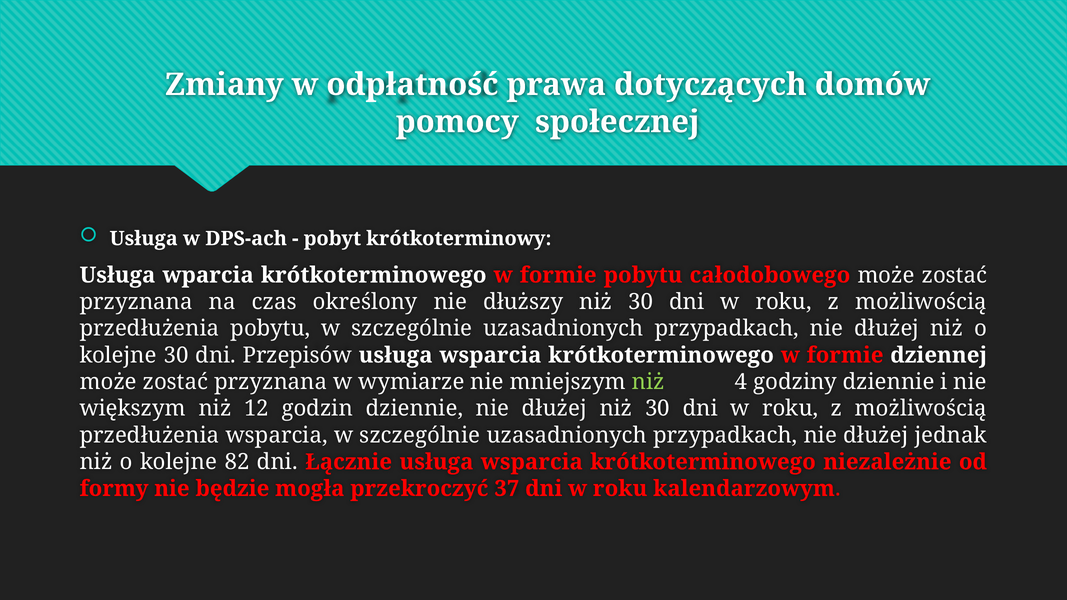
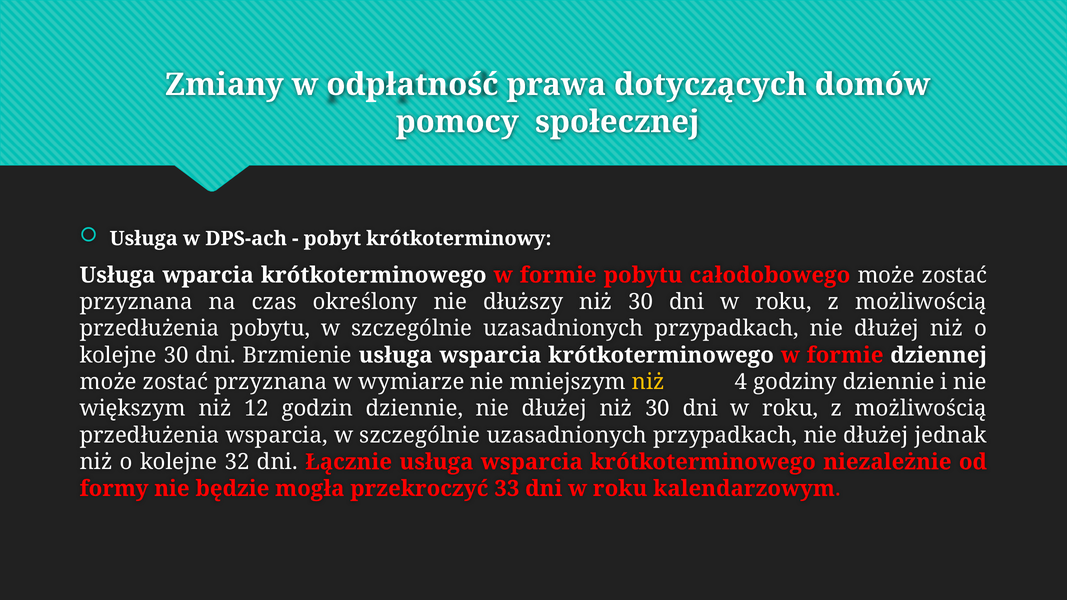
Przepisów: Przepisów -> Brzmienie
niż at (648, 382) colour: light green -> yellow
82: 82 -> 32
37: 37 -> 33
